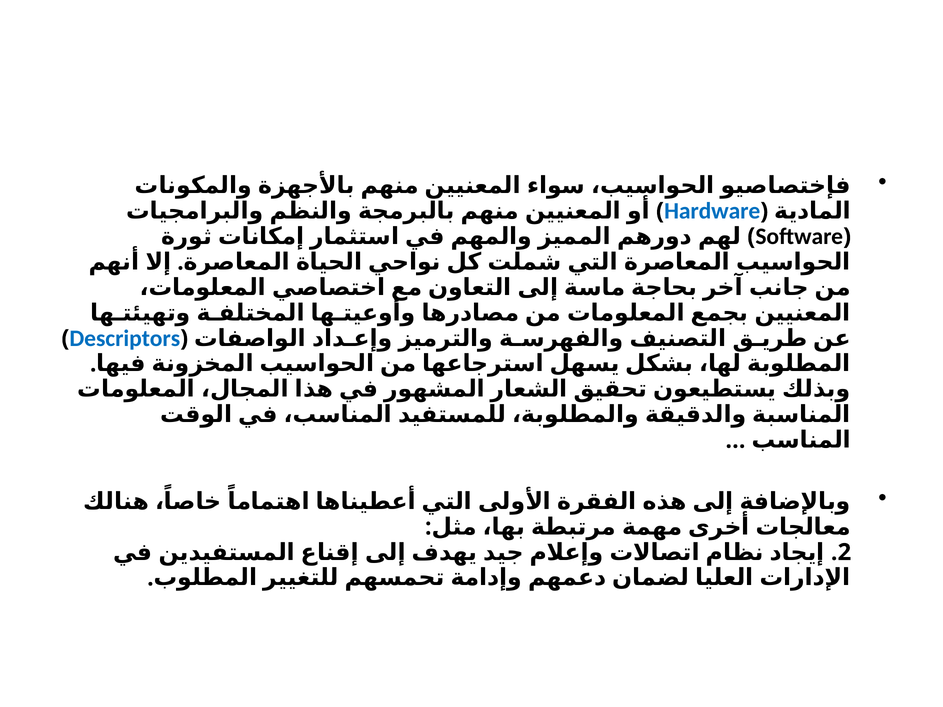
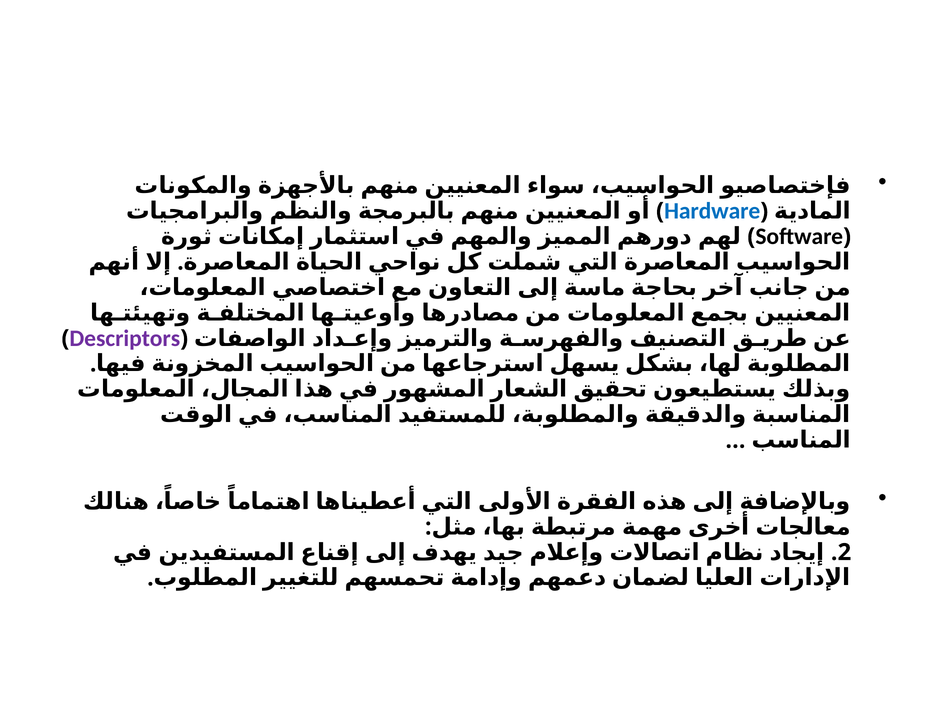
Descriptors colour: blue -> purple
